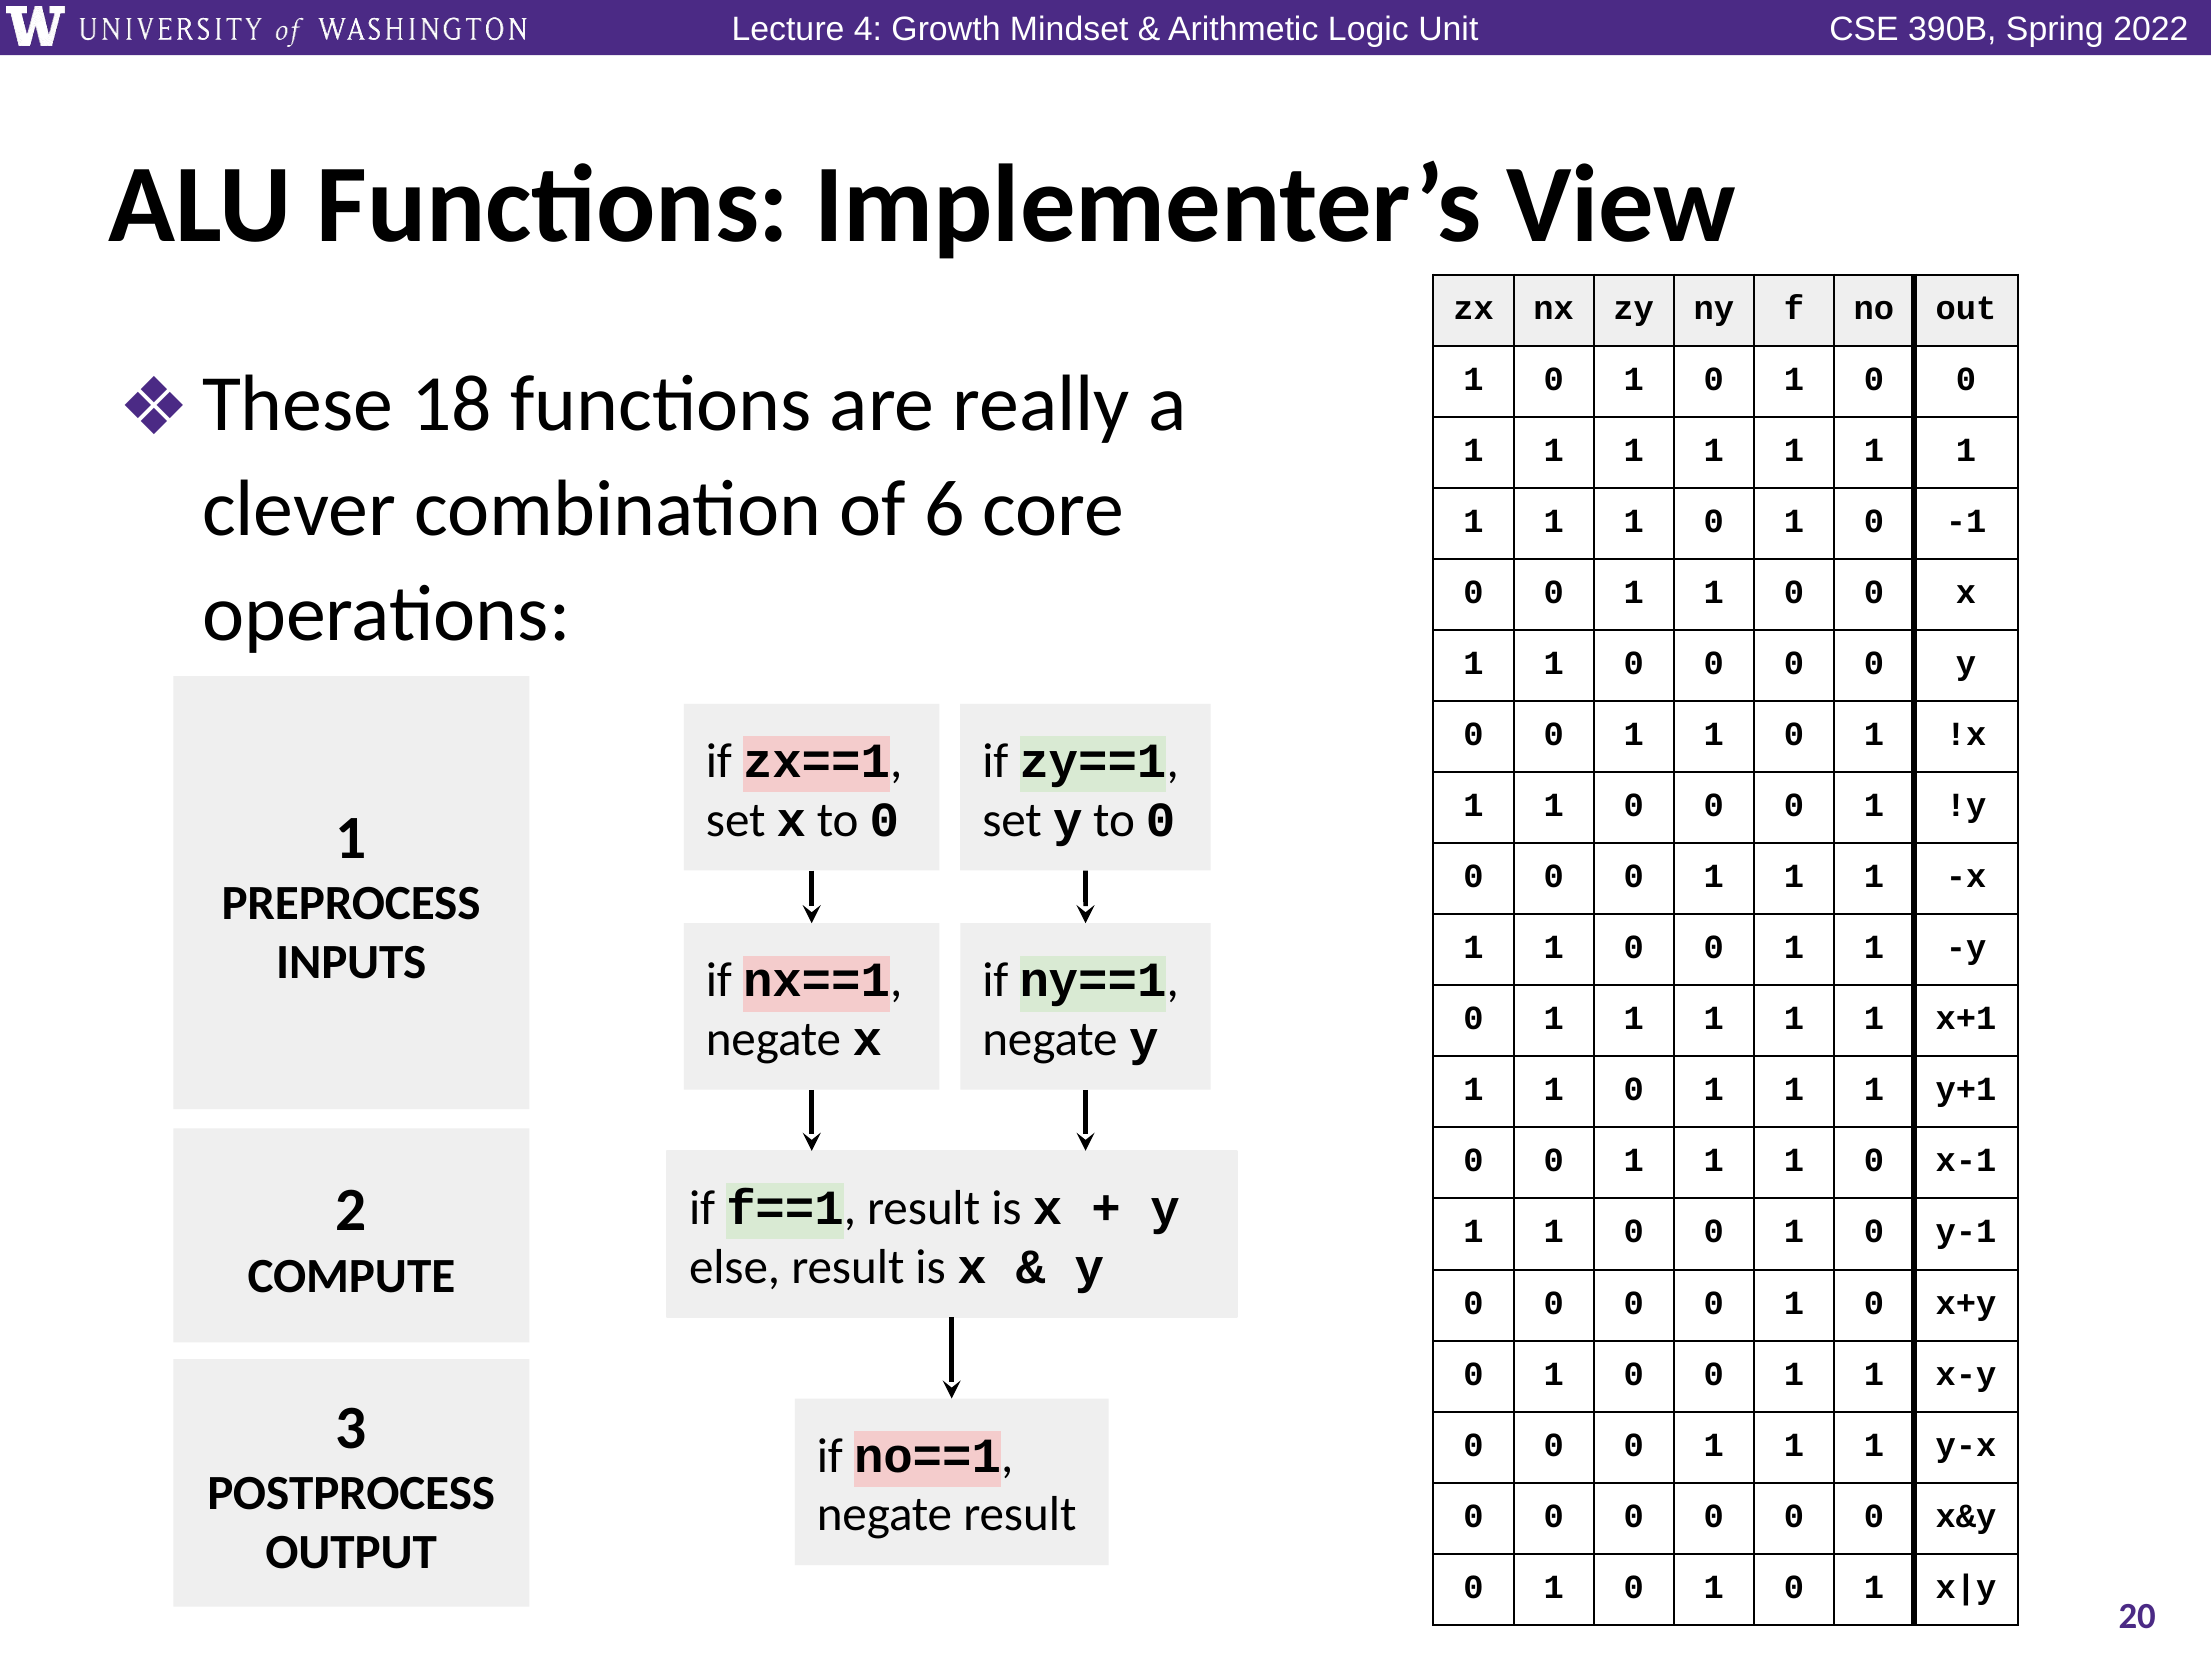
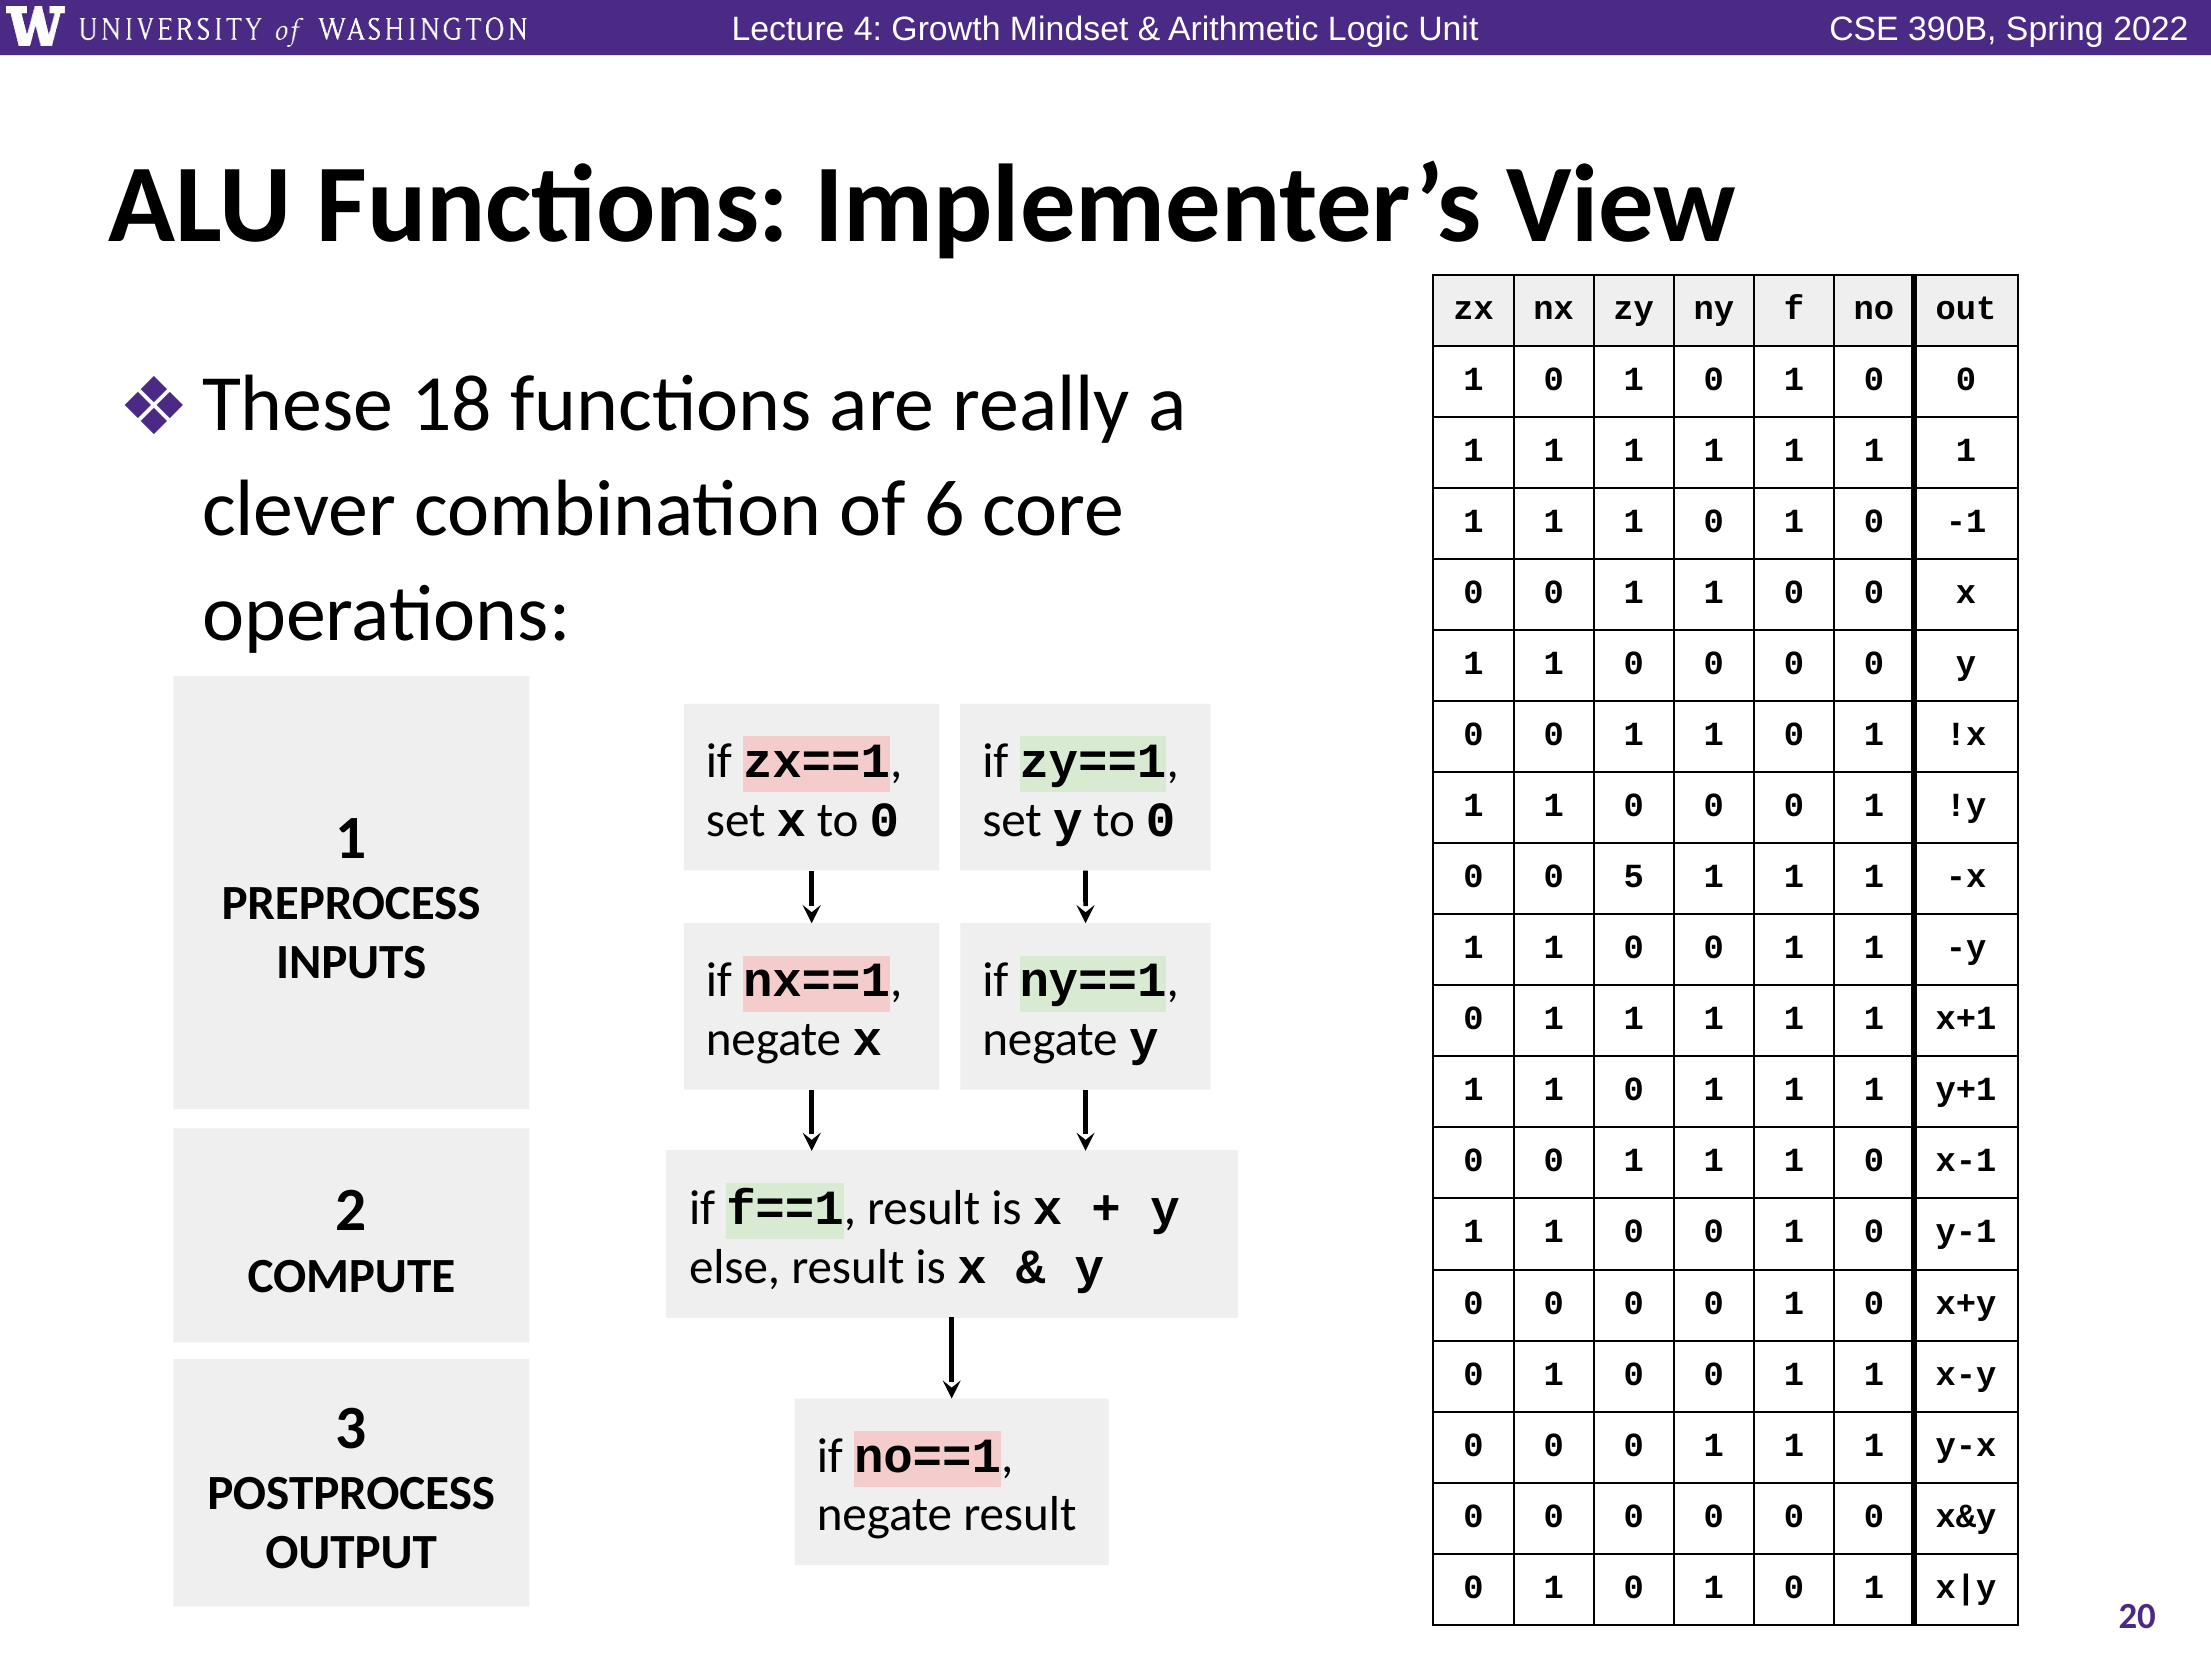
0 at (1634, 876): 0 -> 5
